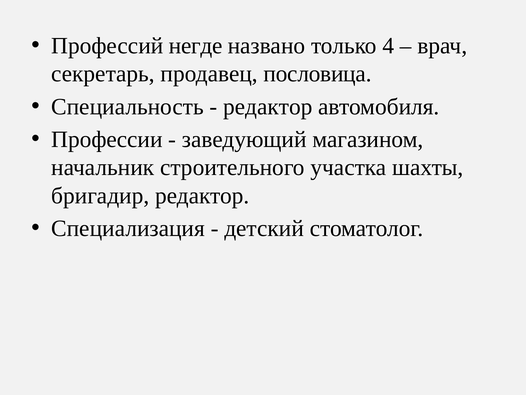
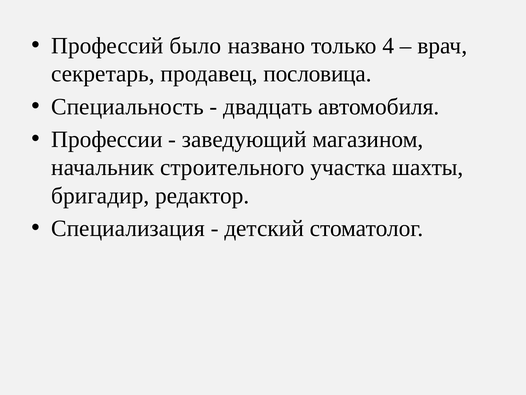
негде: негде -> было
редактор at (268, 107): редактор -> двадцать
